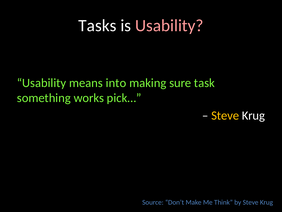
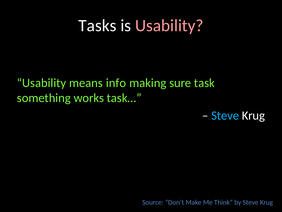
into: into -> info
pick…: pick… -> task…
Steve at (225, 115) colour: yellow -> light blue
